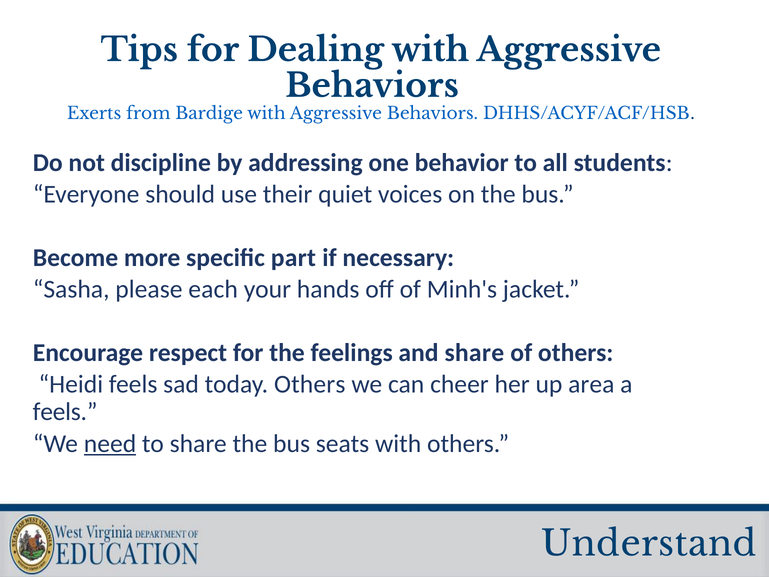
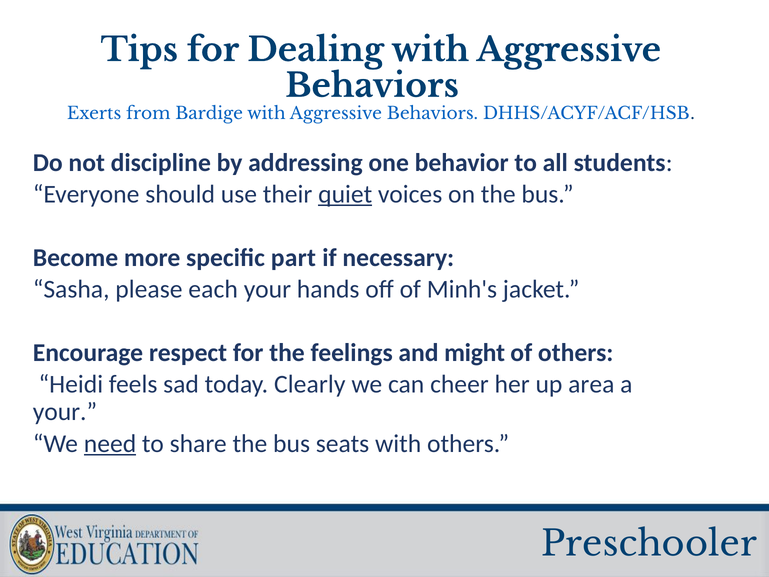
quiet underline: none -> present
and share: share -> might
today Others: Others -> Clearly
feels at (65, 412): feels -> your
Understand: Understand -> Preschooler
